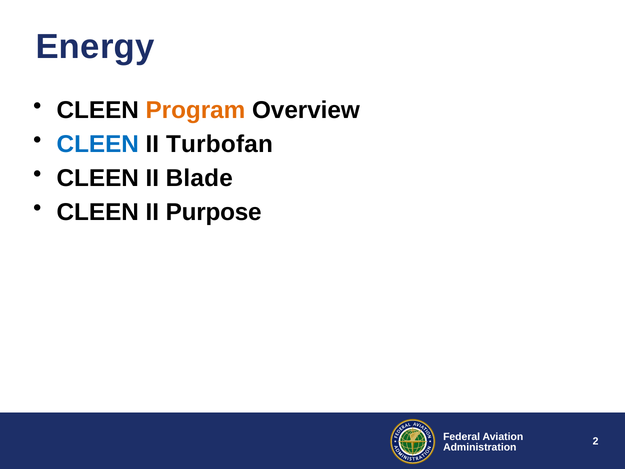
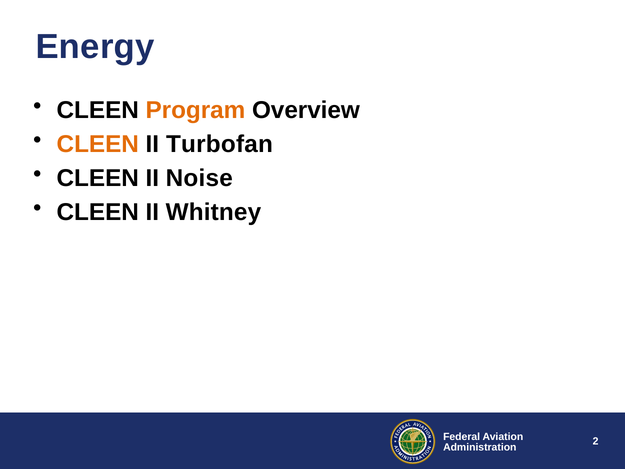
CLEEN at (98, 144) colour: blue -> orange
Blade: Blade -> Noise
Purpose: Purpose -> Whitney
